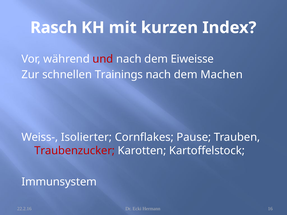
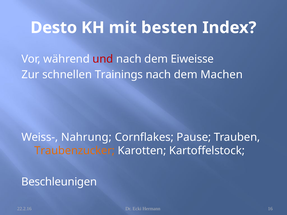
Rasch: Rasch -> Desto
kurzen: kurzen -> besten
Isolierter: Isolierter -> Nahrung
Traubenzucker colour: red -> orange
Immunsystem: Immunsystem -> Beschleunigen
